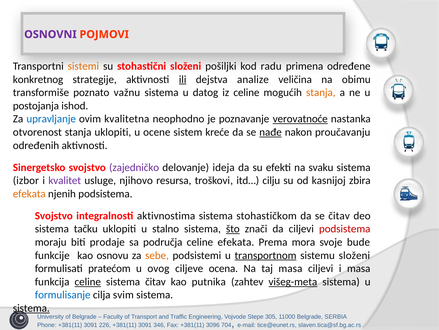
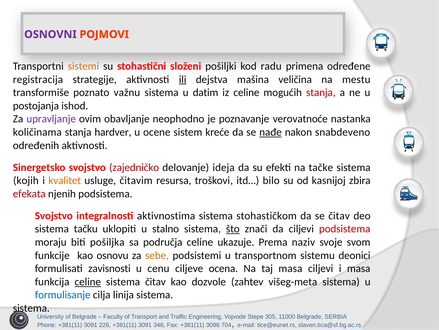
konkretnog: konkretnog -> registracija
analize: analize -> mašina
obimu: obimu -> mestu
datog: datog -> datim
stanja at (321, 92) colour: orange -> red
upravljanje colour: blue -> purple
kvalitetna: kvalitetna -> obavljanje
verovatnoće underline: present -> none
otvorenost: otvorenost -> količinama
stanja uklopiti: uklopiti -> hardver
proučavanju: proučavanju -> snabdeveno
zajedničko colour: purple -> red
svaku: svaku -> tačke
izbor: izbor -> kojih
kvalitet colour: purple -> orange
njihovo: njihovo -> čitavim
cilju: cilju -> bilo
efekata at (29, 193) colour: orange -> red
prodaje: prodaje -> pošiljka
celine efekata: efekata -> ukazuje
mora: mora -> naziv
bude: bude -> svom
transportnom underline: present -> none
sistemu složeni: složeni -> deonici
pratećom: pratećom -> zavisnosti
ovog: ovog -> cenu
putnika: putnika -> dozvole
višeg-meta underline: present -> none
svim: svim -> linija
sistema at (31, 307) underline: present -> none
